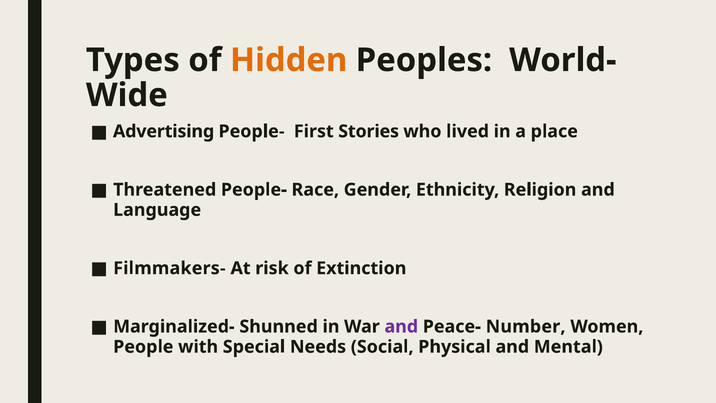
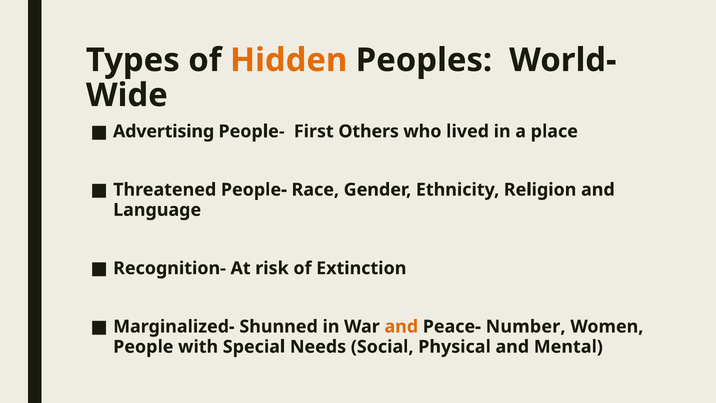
Stories: Stories -> Others
Filmmakers-: Filmmakers- -> Recognition-
and at (401, 326) colour: purple -> orange
